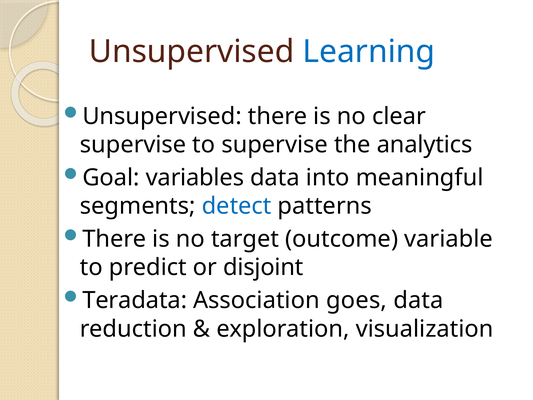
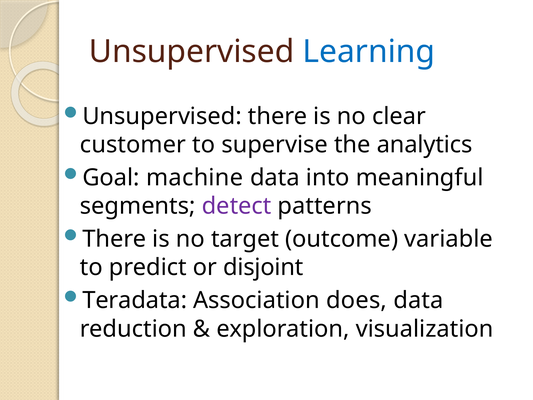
supervise at (133, 145): supervise -> customer
variables: variables -> machine
detect colour: blue -> purple
goes: goes -> does
